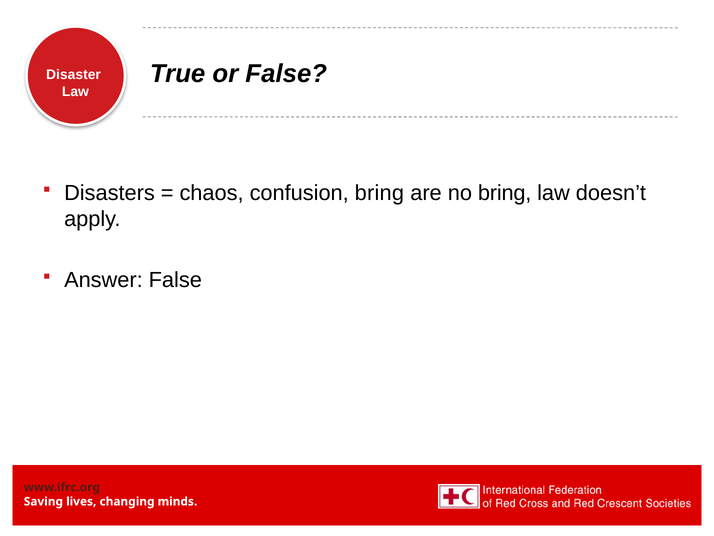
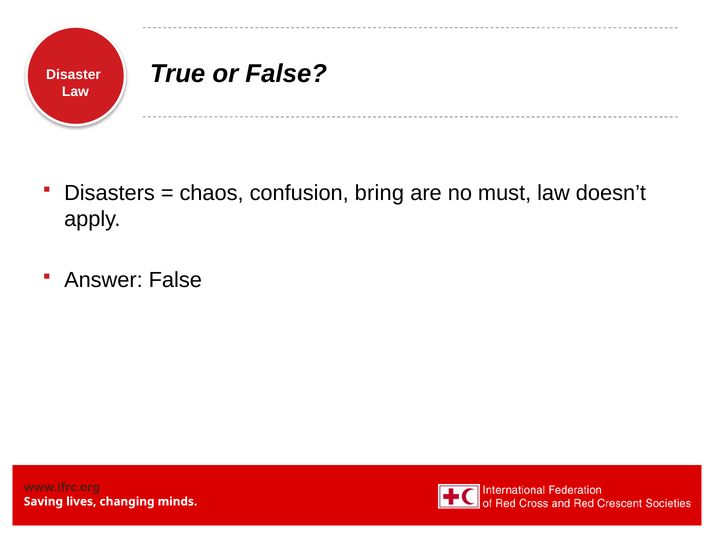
no bring: bring -> must
